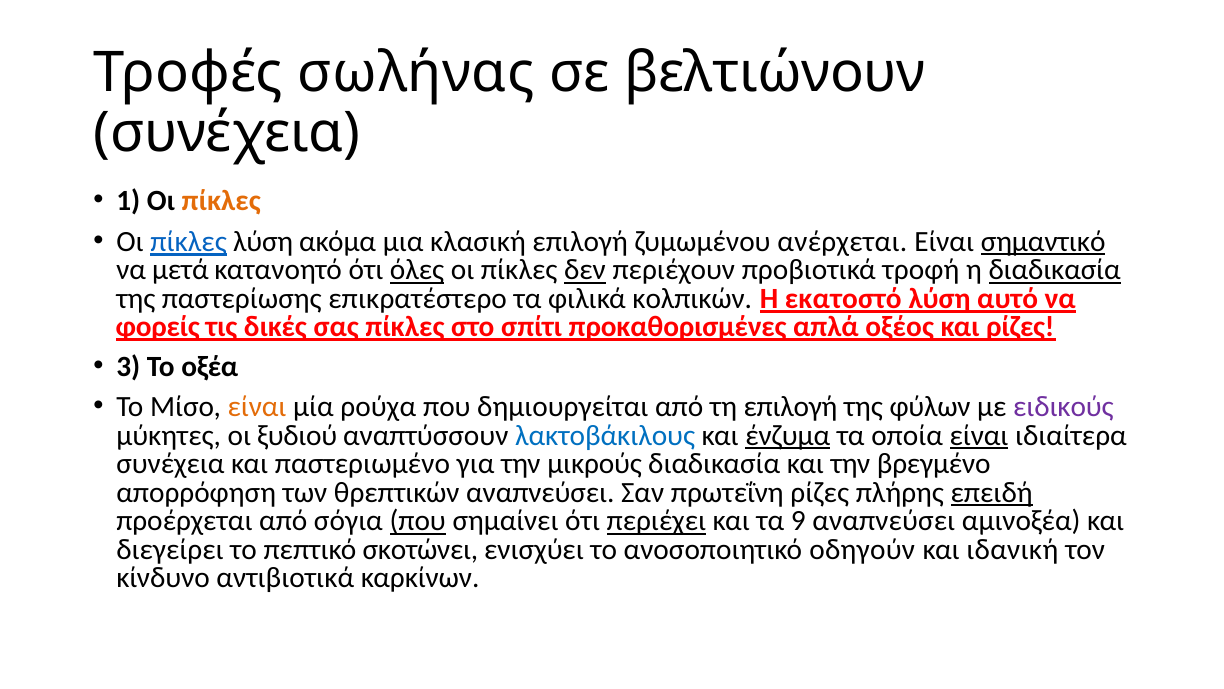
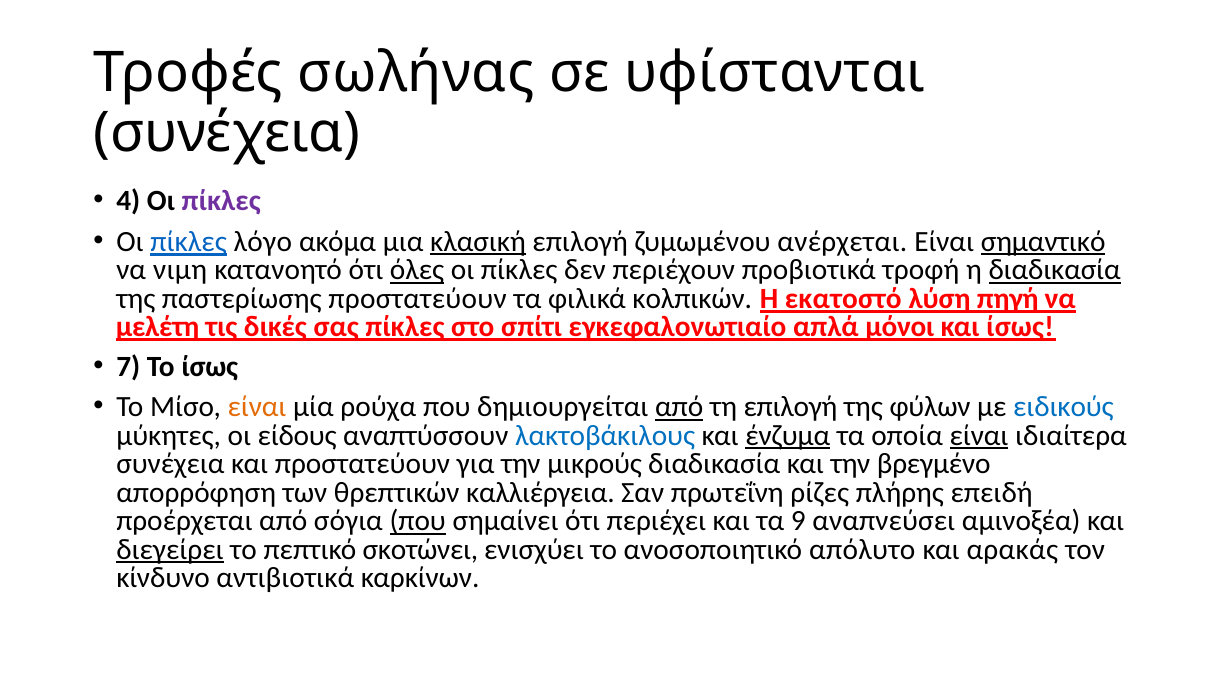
βελτιώνουν: βελτιώνουν -> υφίστανται
1: 1 -> 4
πίκλες at (221, 201) colour: orange -> purple
πίκλες λύση: λύση -> λόγο
κλασική underline: none -> present
μετά: μετά -> νιμη
δεν underline: present -> none
παστερίωσης επικρατέστερο: επικρατέστερο -> προστατεύουν
αυτό: αυτό -> πηγή
φορείς: φορείς -> μελέτη
προκαθορισμένες: προκαθορισμένες -> εγκεφαλονωτιαίο
οξέος: οξέος -> μόνοι
και ρίζες: ρίζες -> ίσως
3: 3 -> 7
Το οξέα: οξέα -> ίσως
από at (679, 407) underline: none -> present
ειδικούς colour: purple -> blue
ξυδιού: ξυδιού -> είδους
και παστεριωμένο: παστεριωμένο -> προστατεύουν
θρεπτικών αναπνεύσει: αναπνεύσει -> καλλιέργεια
επειδή underline: present -> none
περιέχει underline: present -> none
διεγείρει underline: none -> present
οδηγούν: οδηγούν -> απόλυτο
ιδανική: ιδανική -> αρακάς
